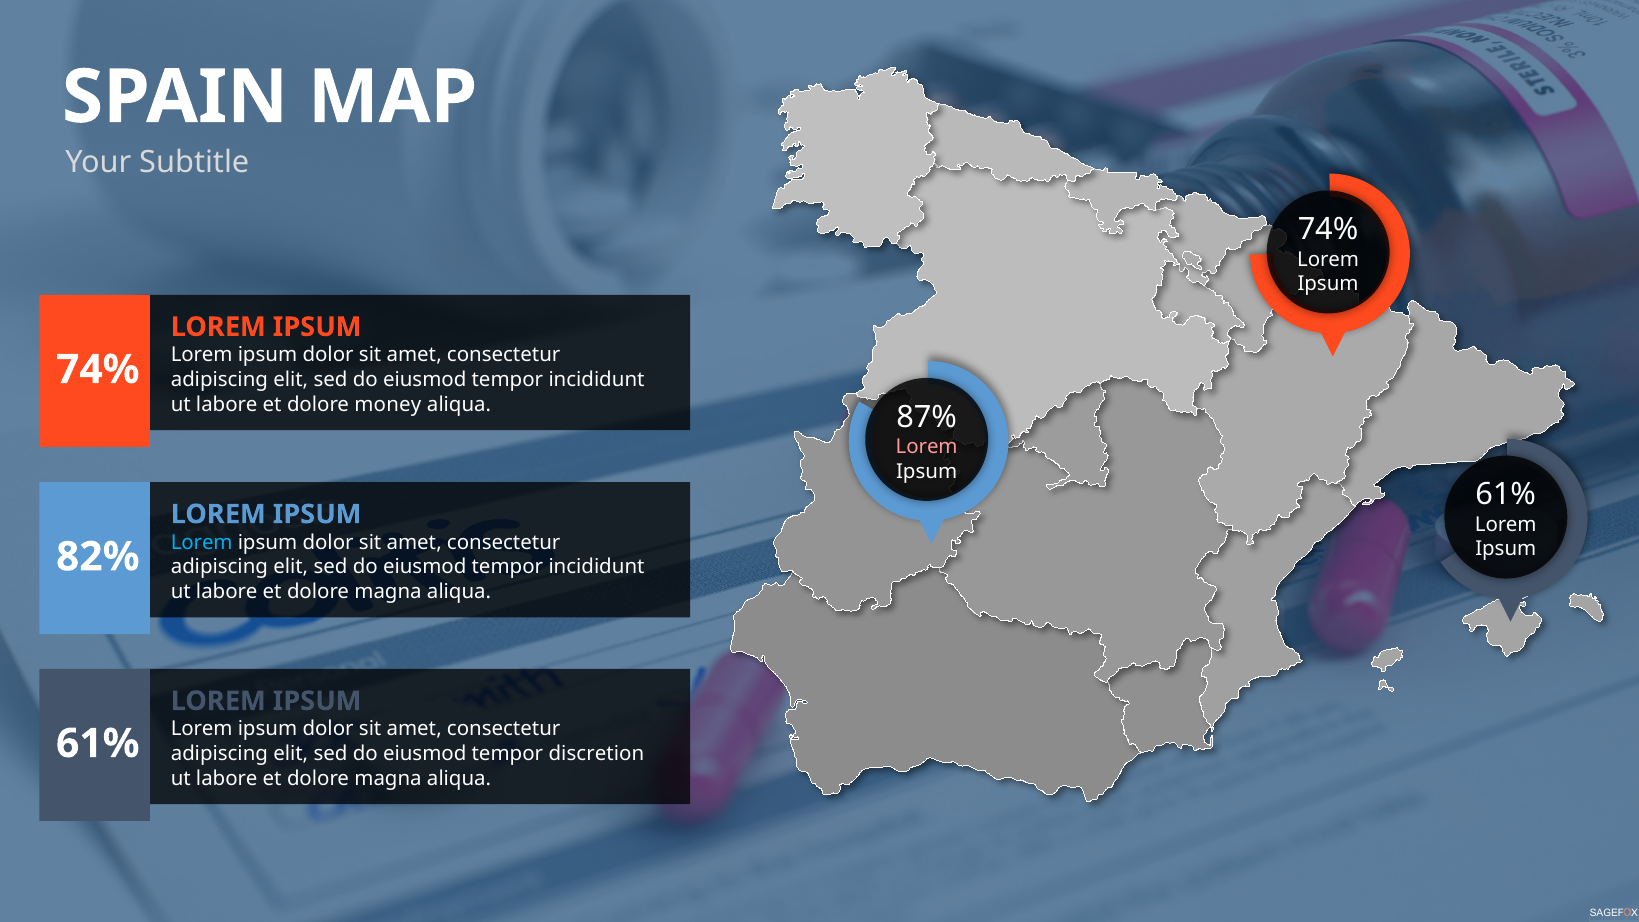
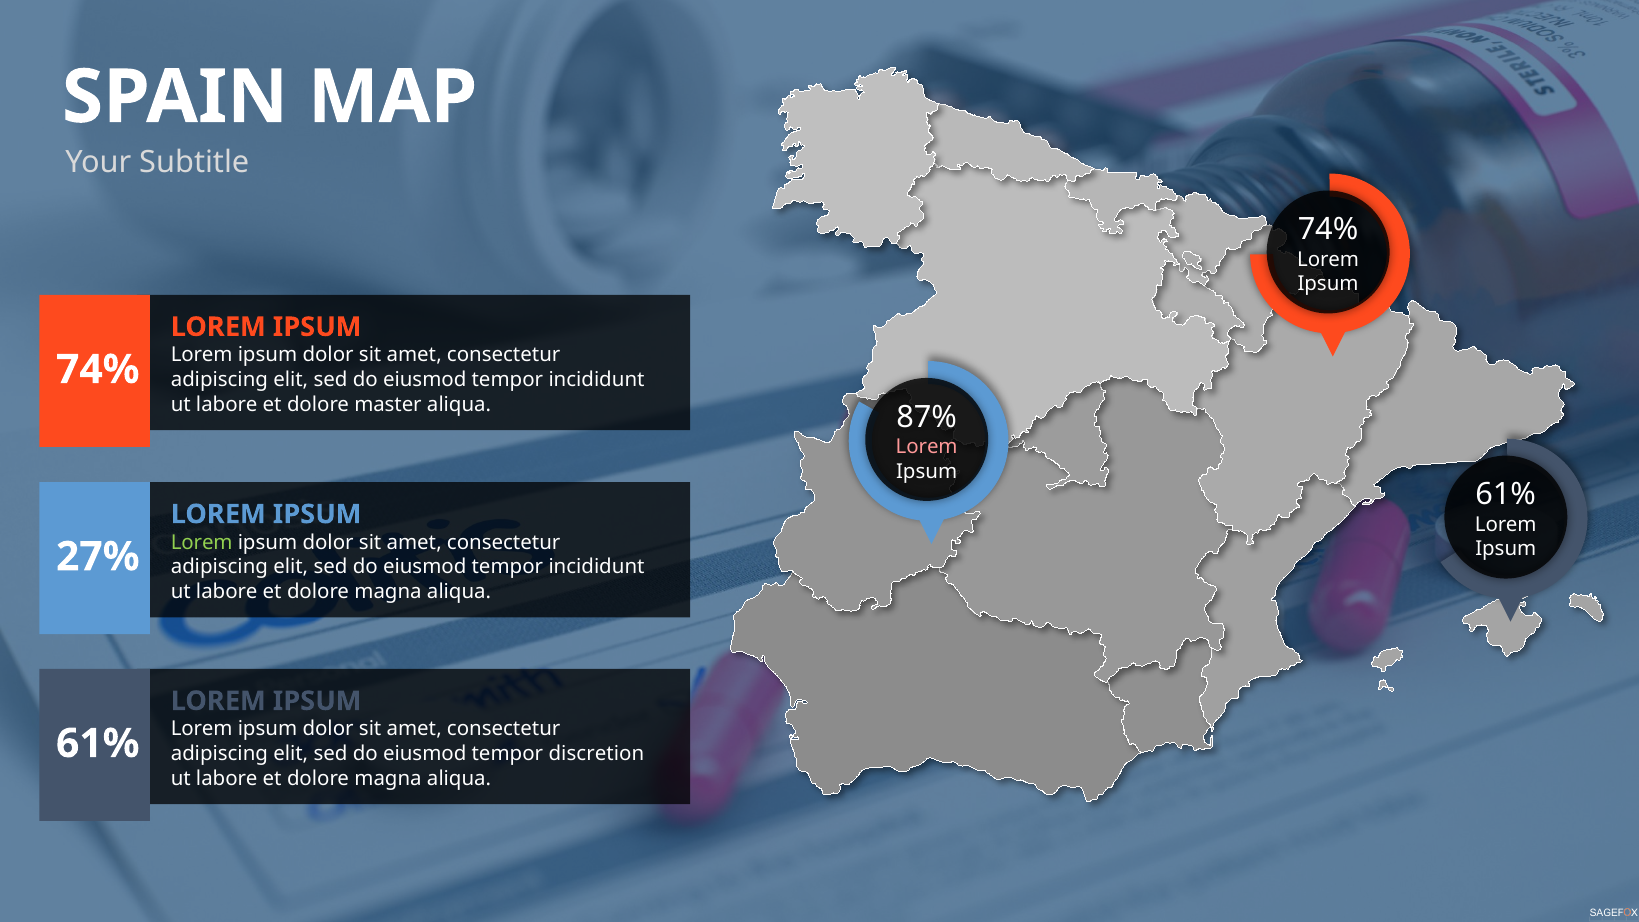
money: money -> master
Lorem at (202, 542) colour: light blue -> light green
82%: 82% -> 27%
